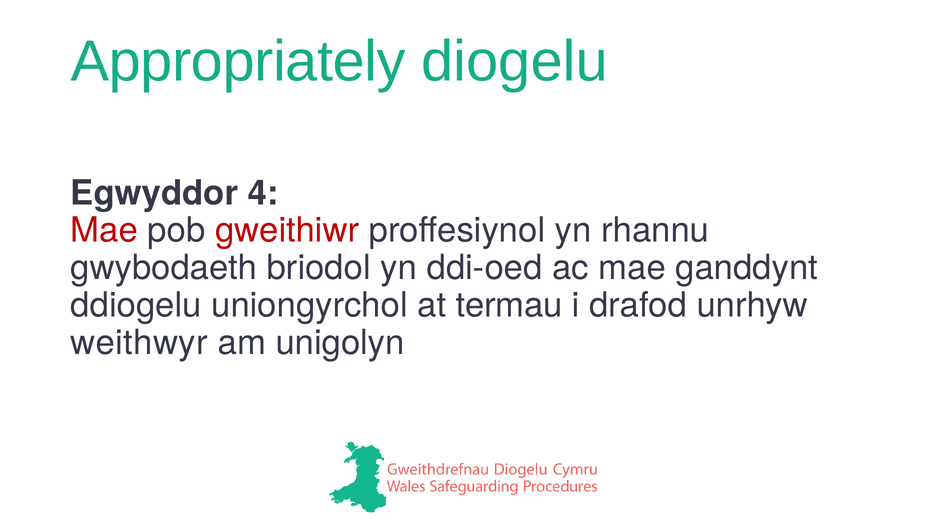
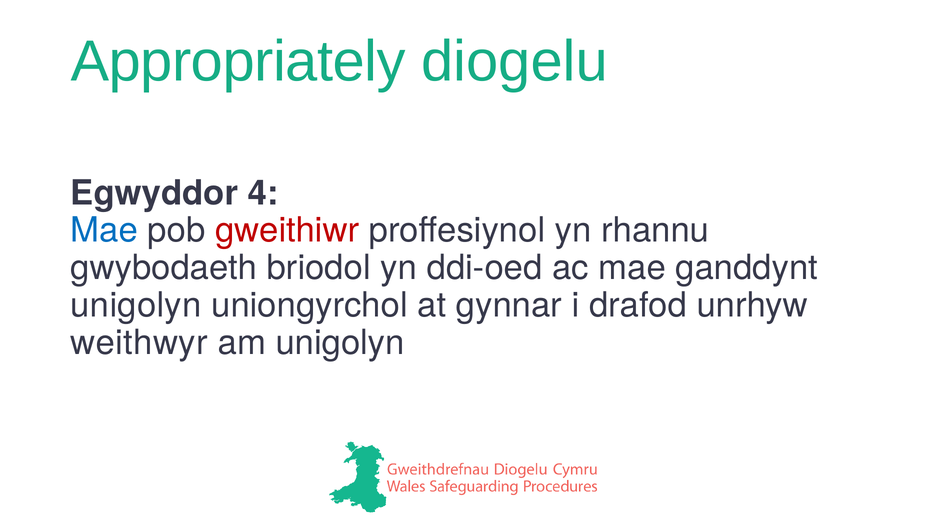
Mae at (104, 230) colour: red -> blue
ddiogelu at (136, 305): ddiogelu -> unigolyn
termau: termau -> gynnar
